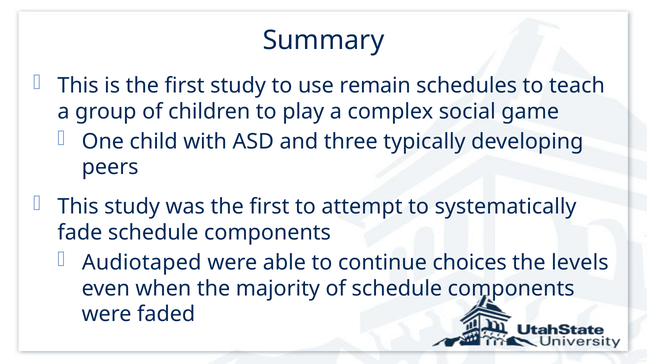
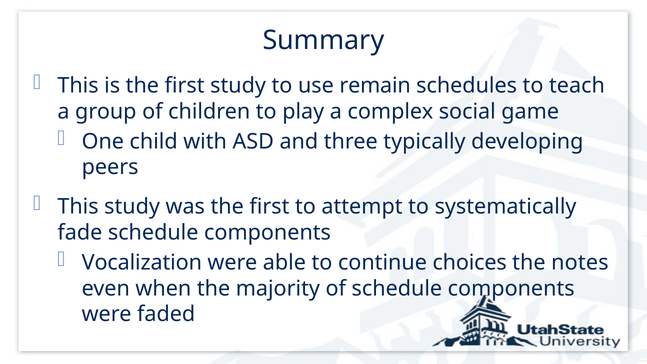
Audiotaped: Audiotaped -> Vocalization
levels: levels -> notes
